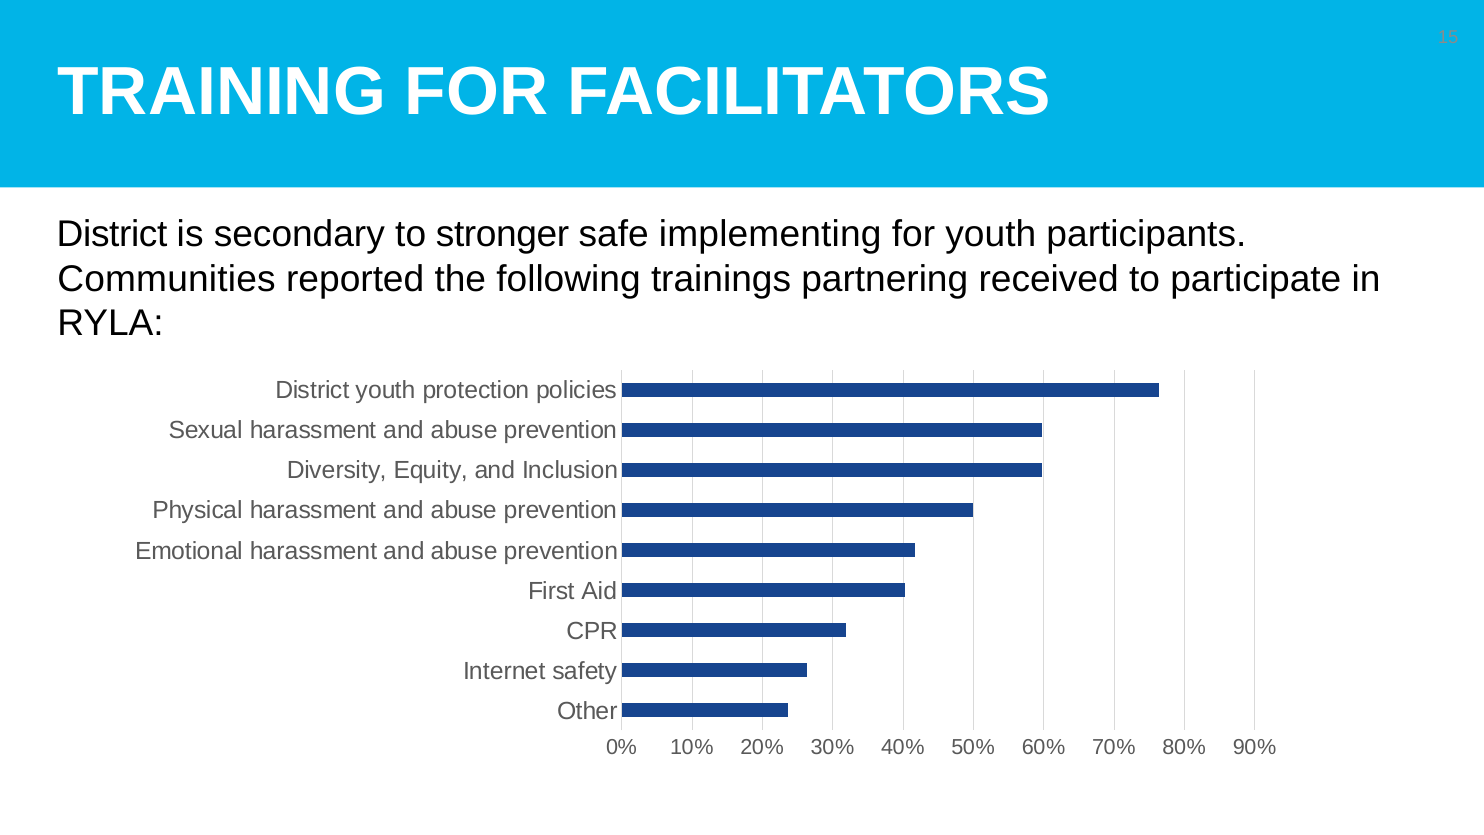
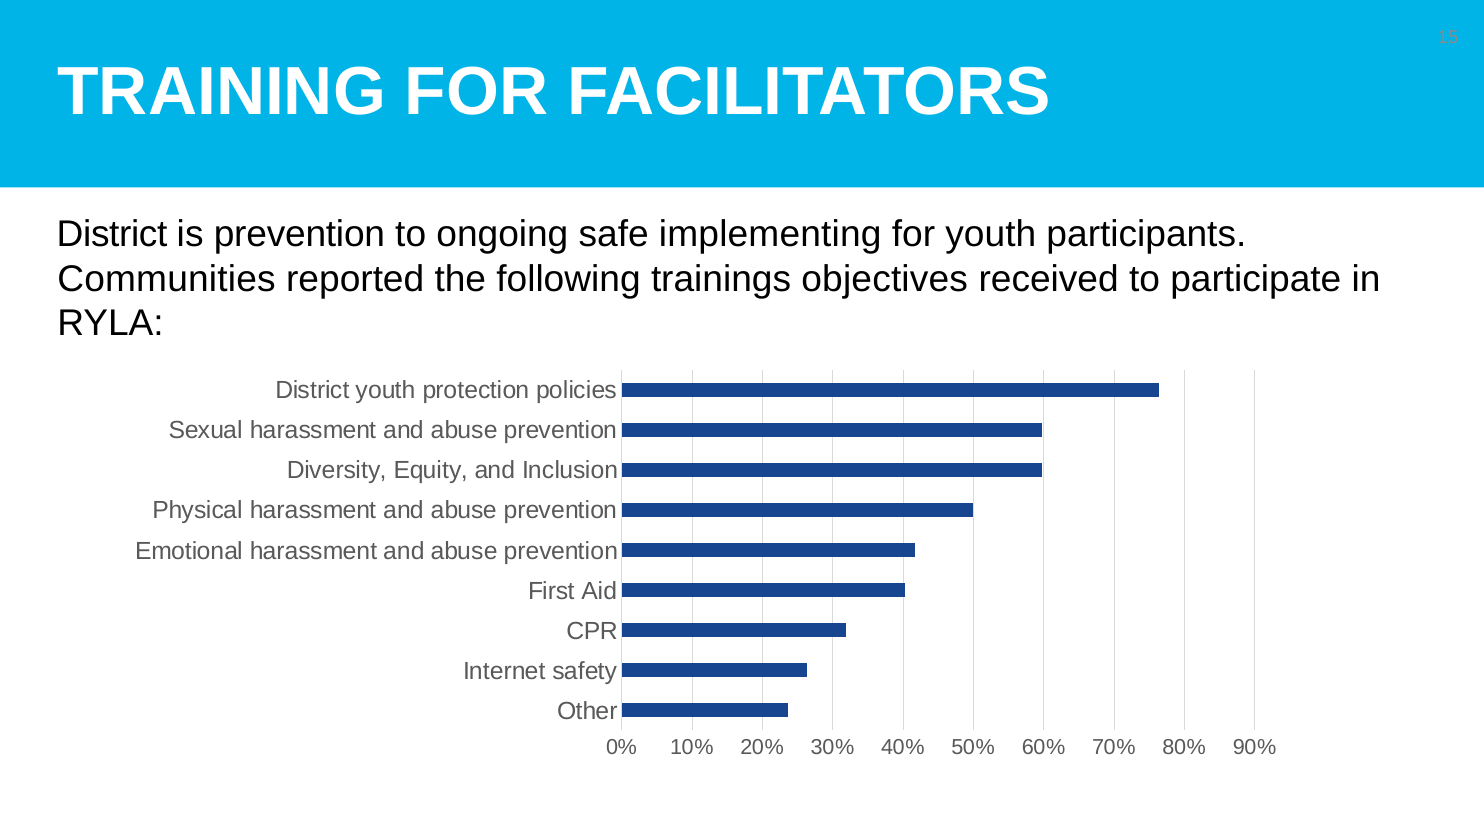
is secondary: secondary -> prevention
stronger: stronger -> ongoing
partnering: partnering -> objectives
